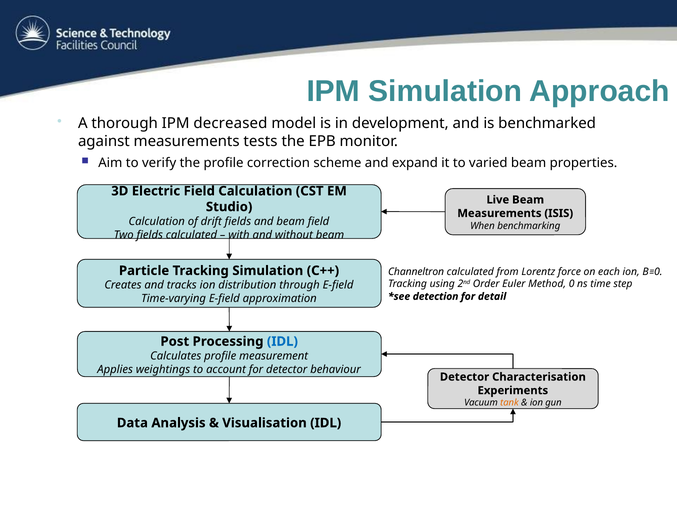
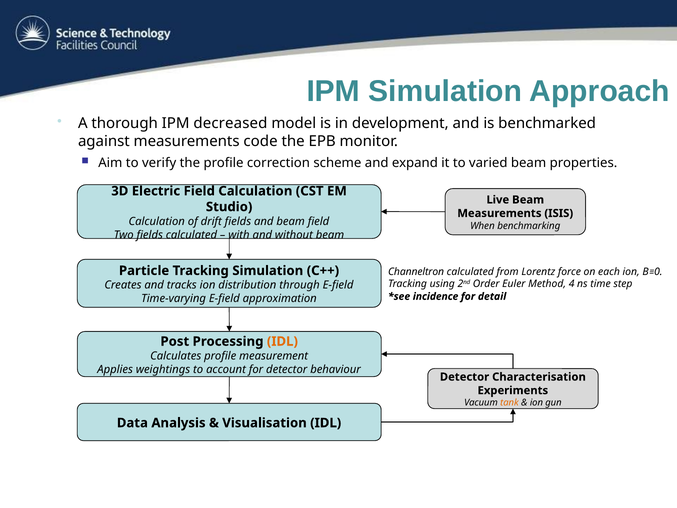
tests: tests -> code
0: 0 -> 4
detection: detection -> incidence
IDL at (282, 341) colour: blue -> orange
